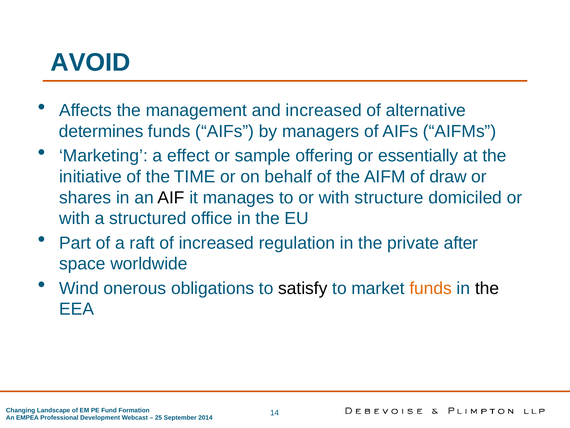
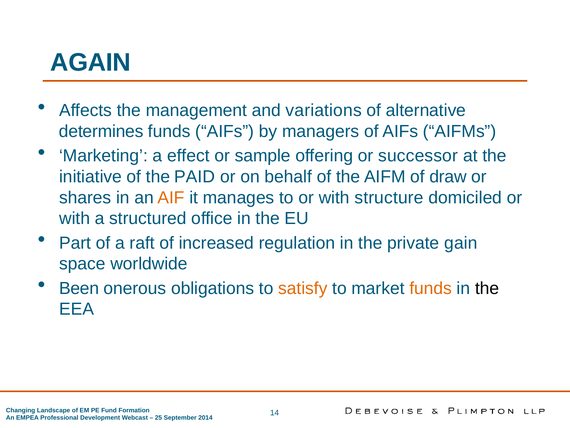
AVOID: AVOID -> AGAIN
and increased: increased -> variations
essentially: essentially -> successor
TIME: TIME -> PAID
AIF colour: black -> orange
after: after -> gain
Wind: Wind -> Been
satisfy colour: black -> orange
